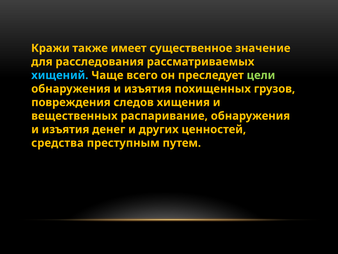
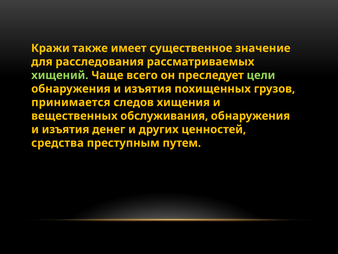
хищений colour: light blue -> light green
повреждения: повреждения -> принимается
распаривание: распаривание -> обслуживания
